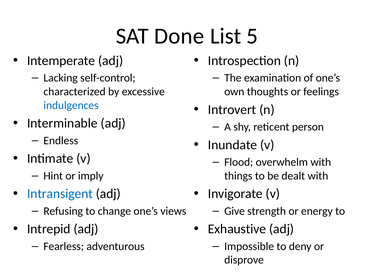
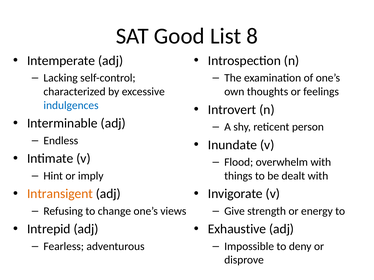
Done: Done -> Good
5: 5 -> 8
Intransigent colour: blue -> orange
